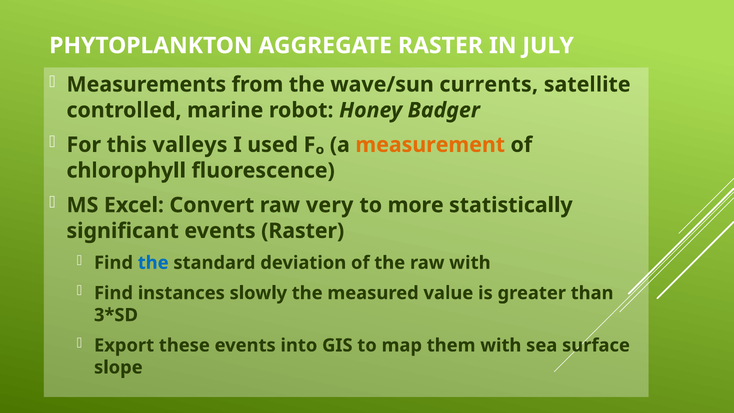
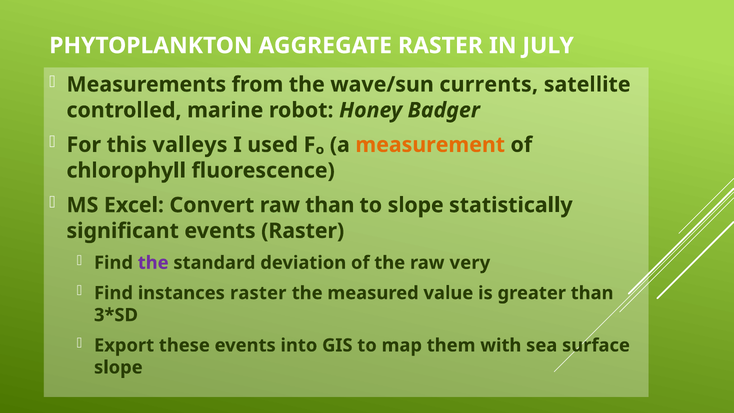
raw very: very -> than
to more: more -> slope
the at (153, 263) colour: blue -> purple
raw with: with -> very
instances slowly: slowly -> raster
